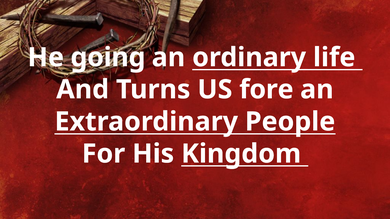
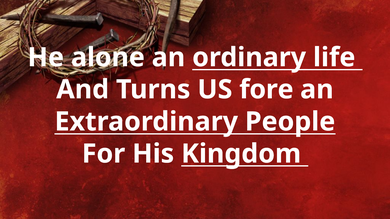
going: going -> alone
